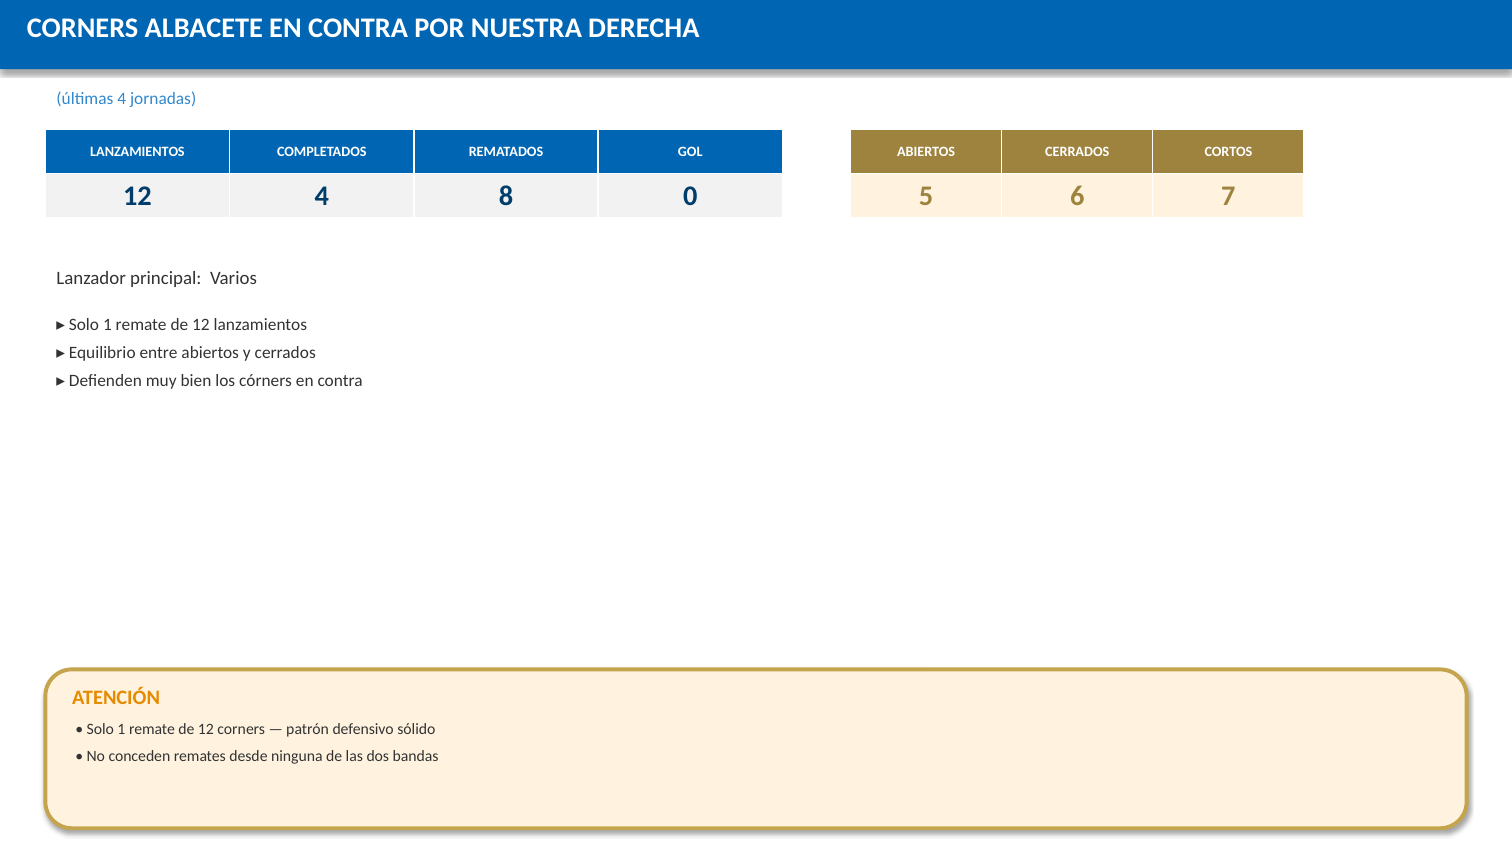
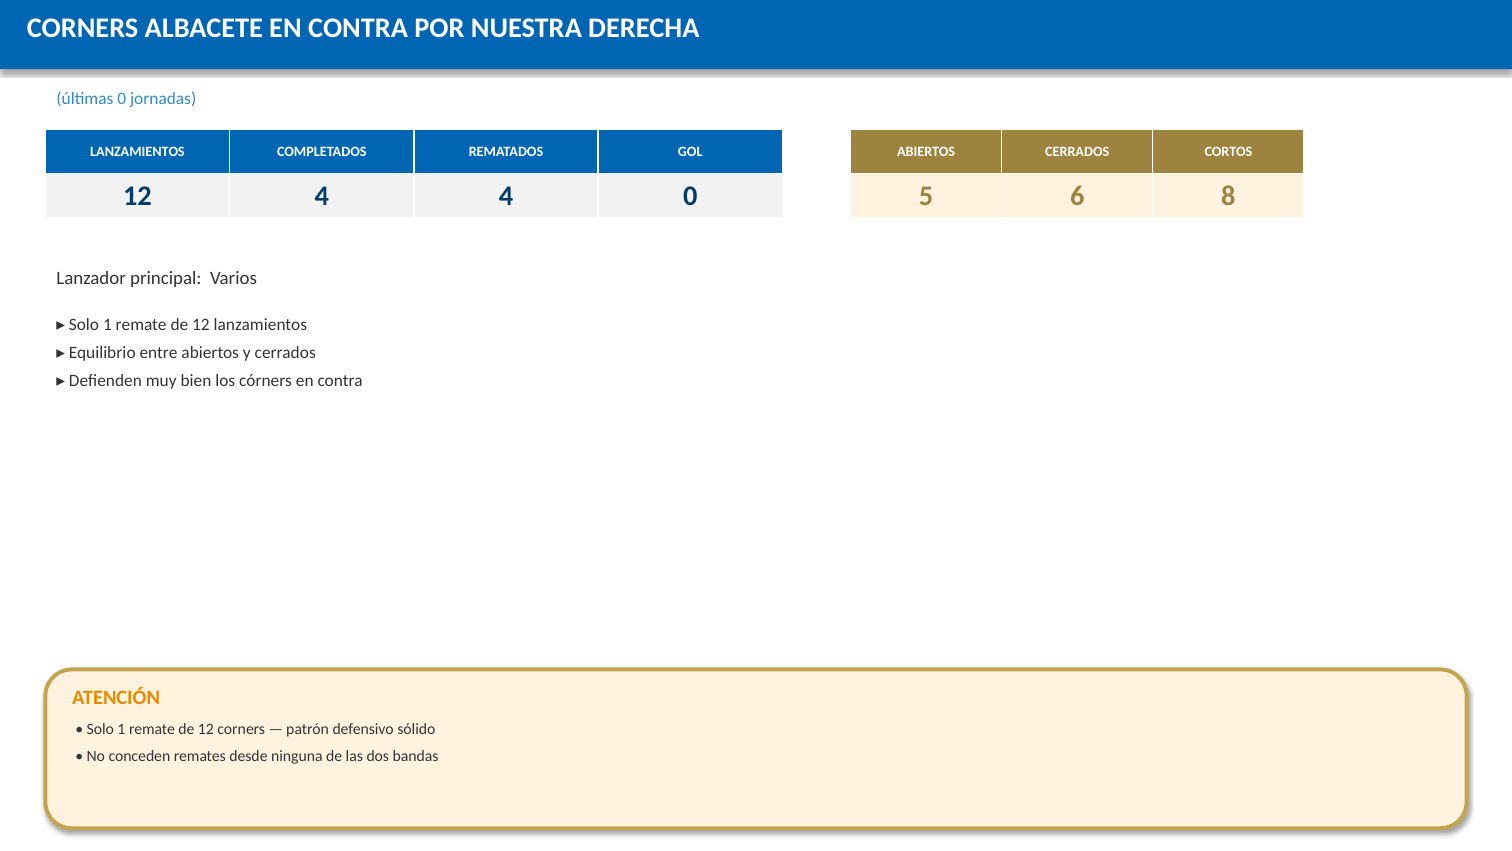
últimas 4: 4 -> 0
4 8: 8 -> 4
7: 7 -> 8
